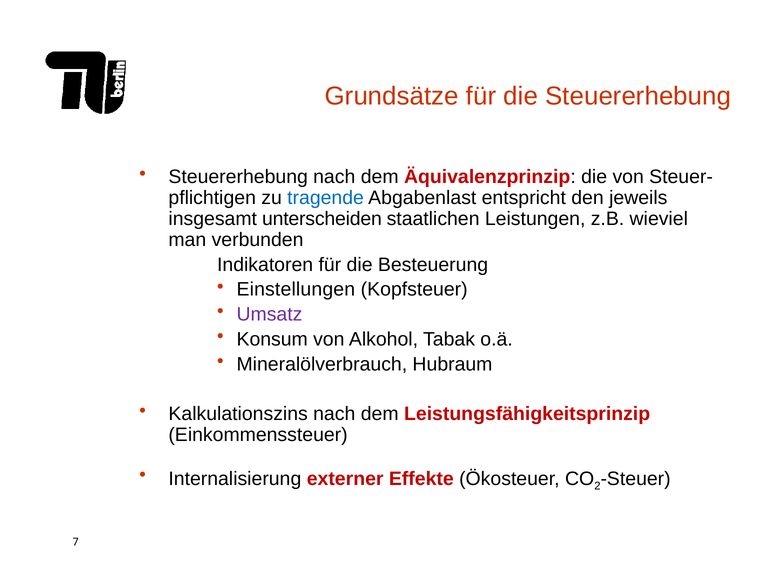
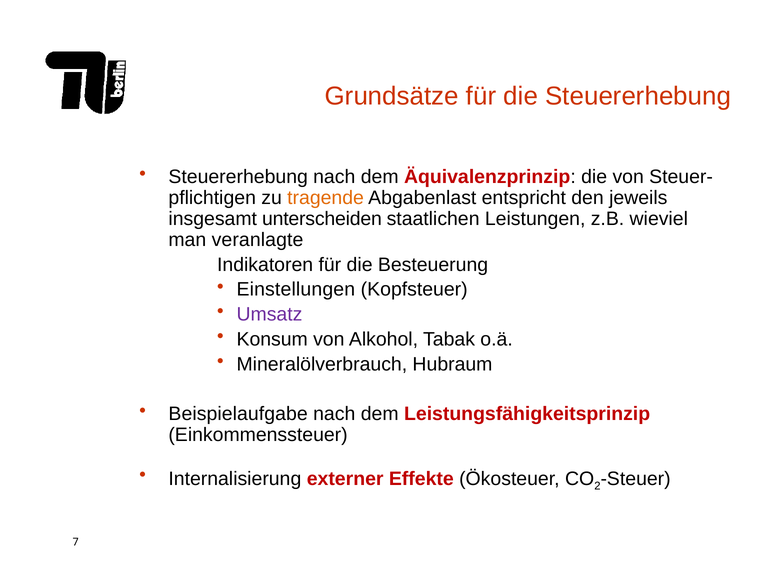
tragende colour: blue -> orange
verbunden: verbunden -> veranlagte
Kalkulationszins: Kalkulationszins -> Beispielaufgabe
